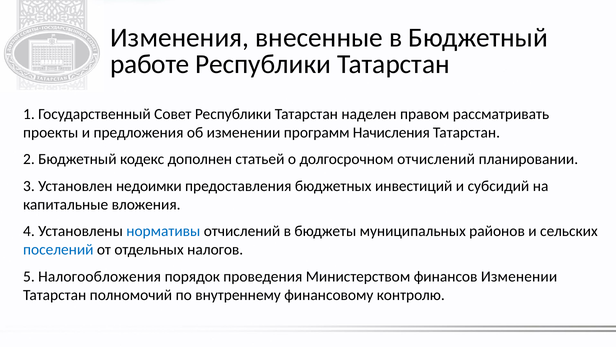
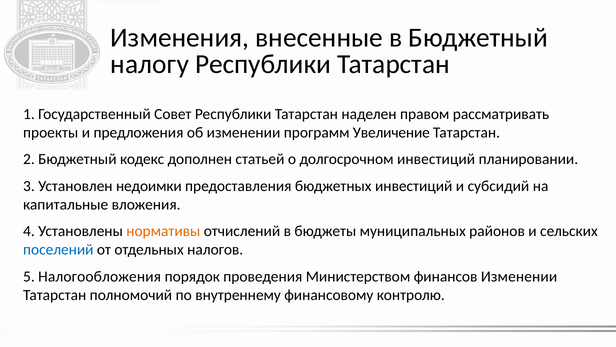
работе: работе -> налогу
Начисления: Начисления -> Увеличение
долгосрочном отчислений: отчислений -> инвестиций
нормативы colour: blue -> orange
